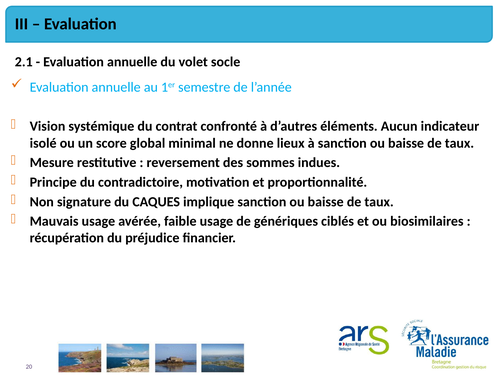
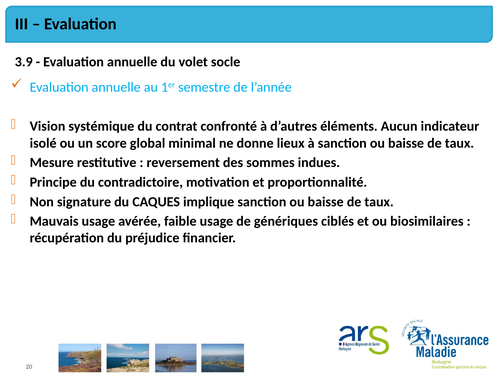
2.1: 2.1 -> 3.9
